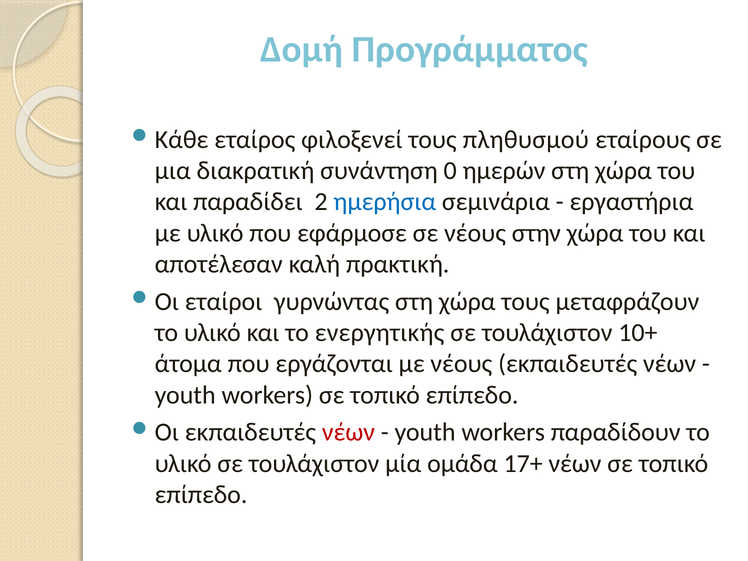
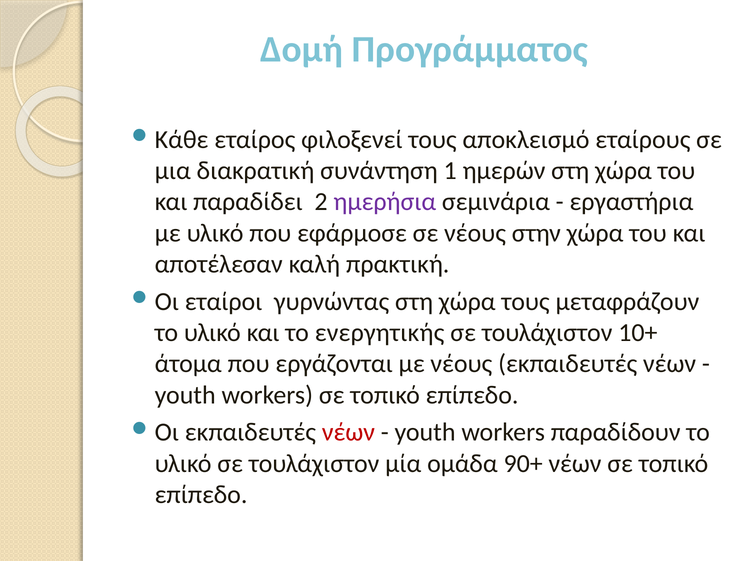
πληθυσμού: πληθυσμού -> αποκλεισμό
0: 0 -> 1
ημερήσια colour: blue -> purple
17+: 17+ -> 90+
